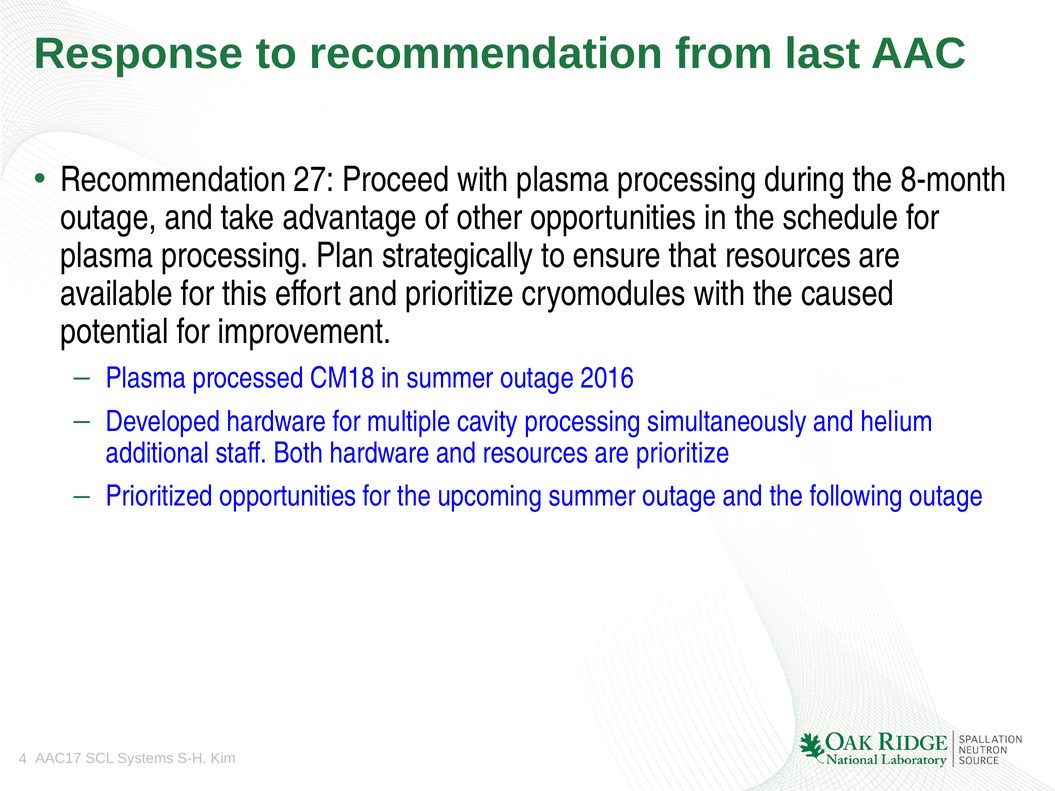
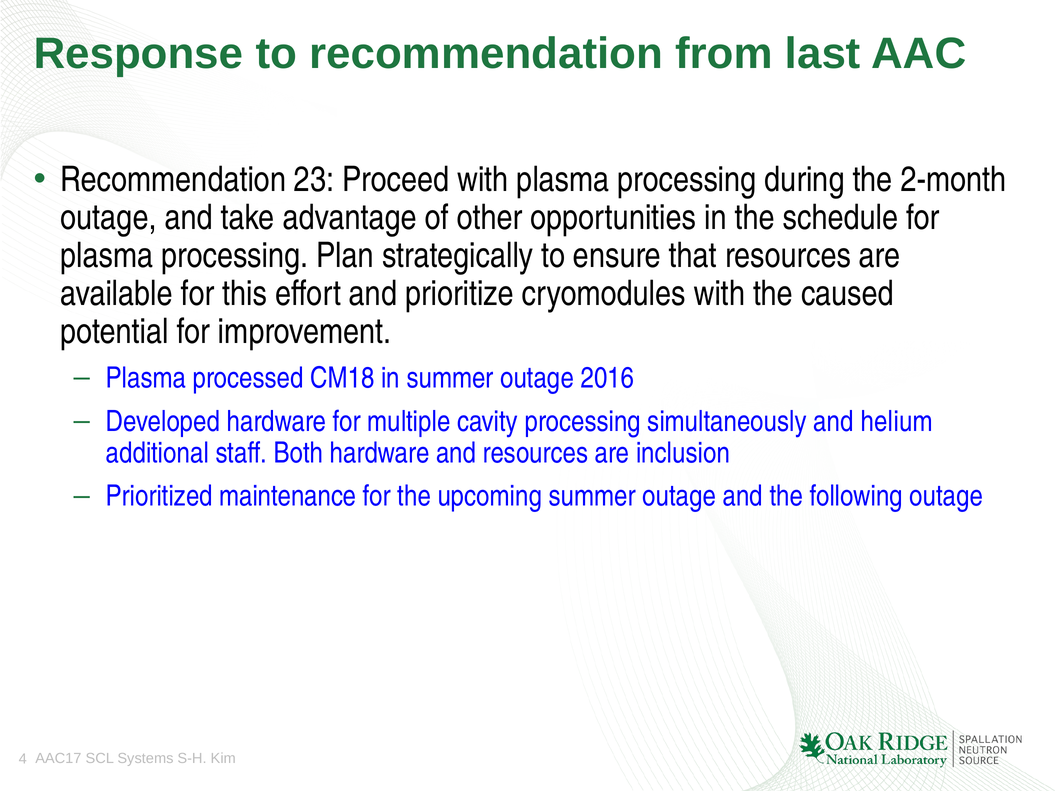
27: 27 -> 23
8-month: 8-month -> 2-month
are prioritize: prioritize -> inclusion
Prioritized opportunities: opportunities -> maintenance
